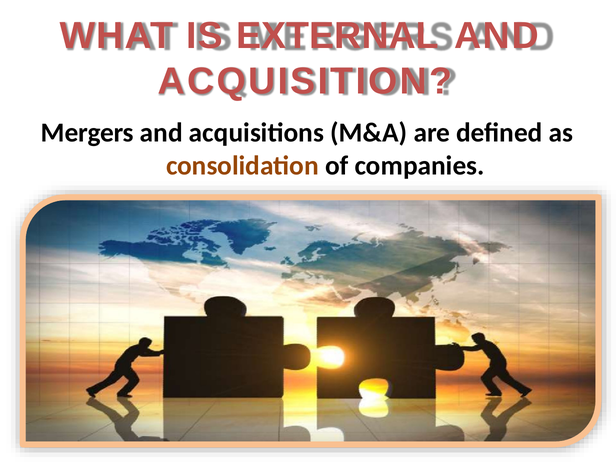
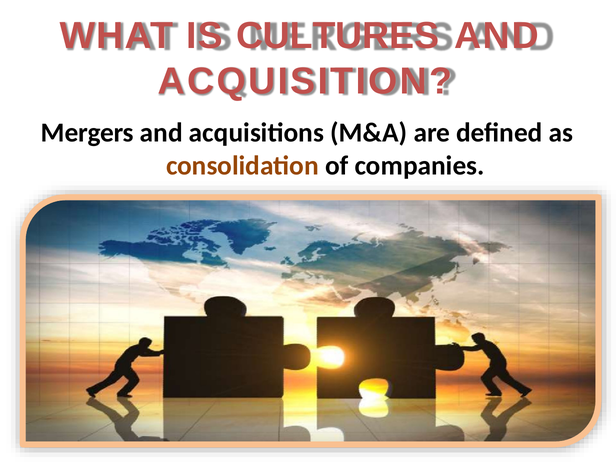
EXTERNAL: EXTERNAL -> CULTURES
